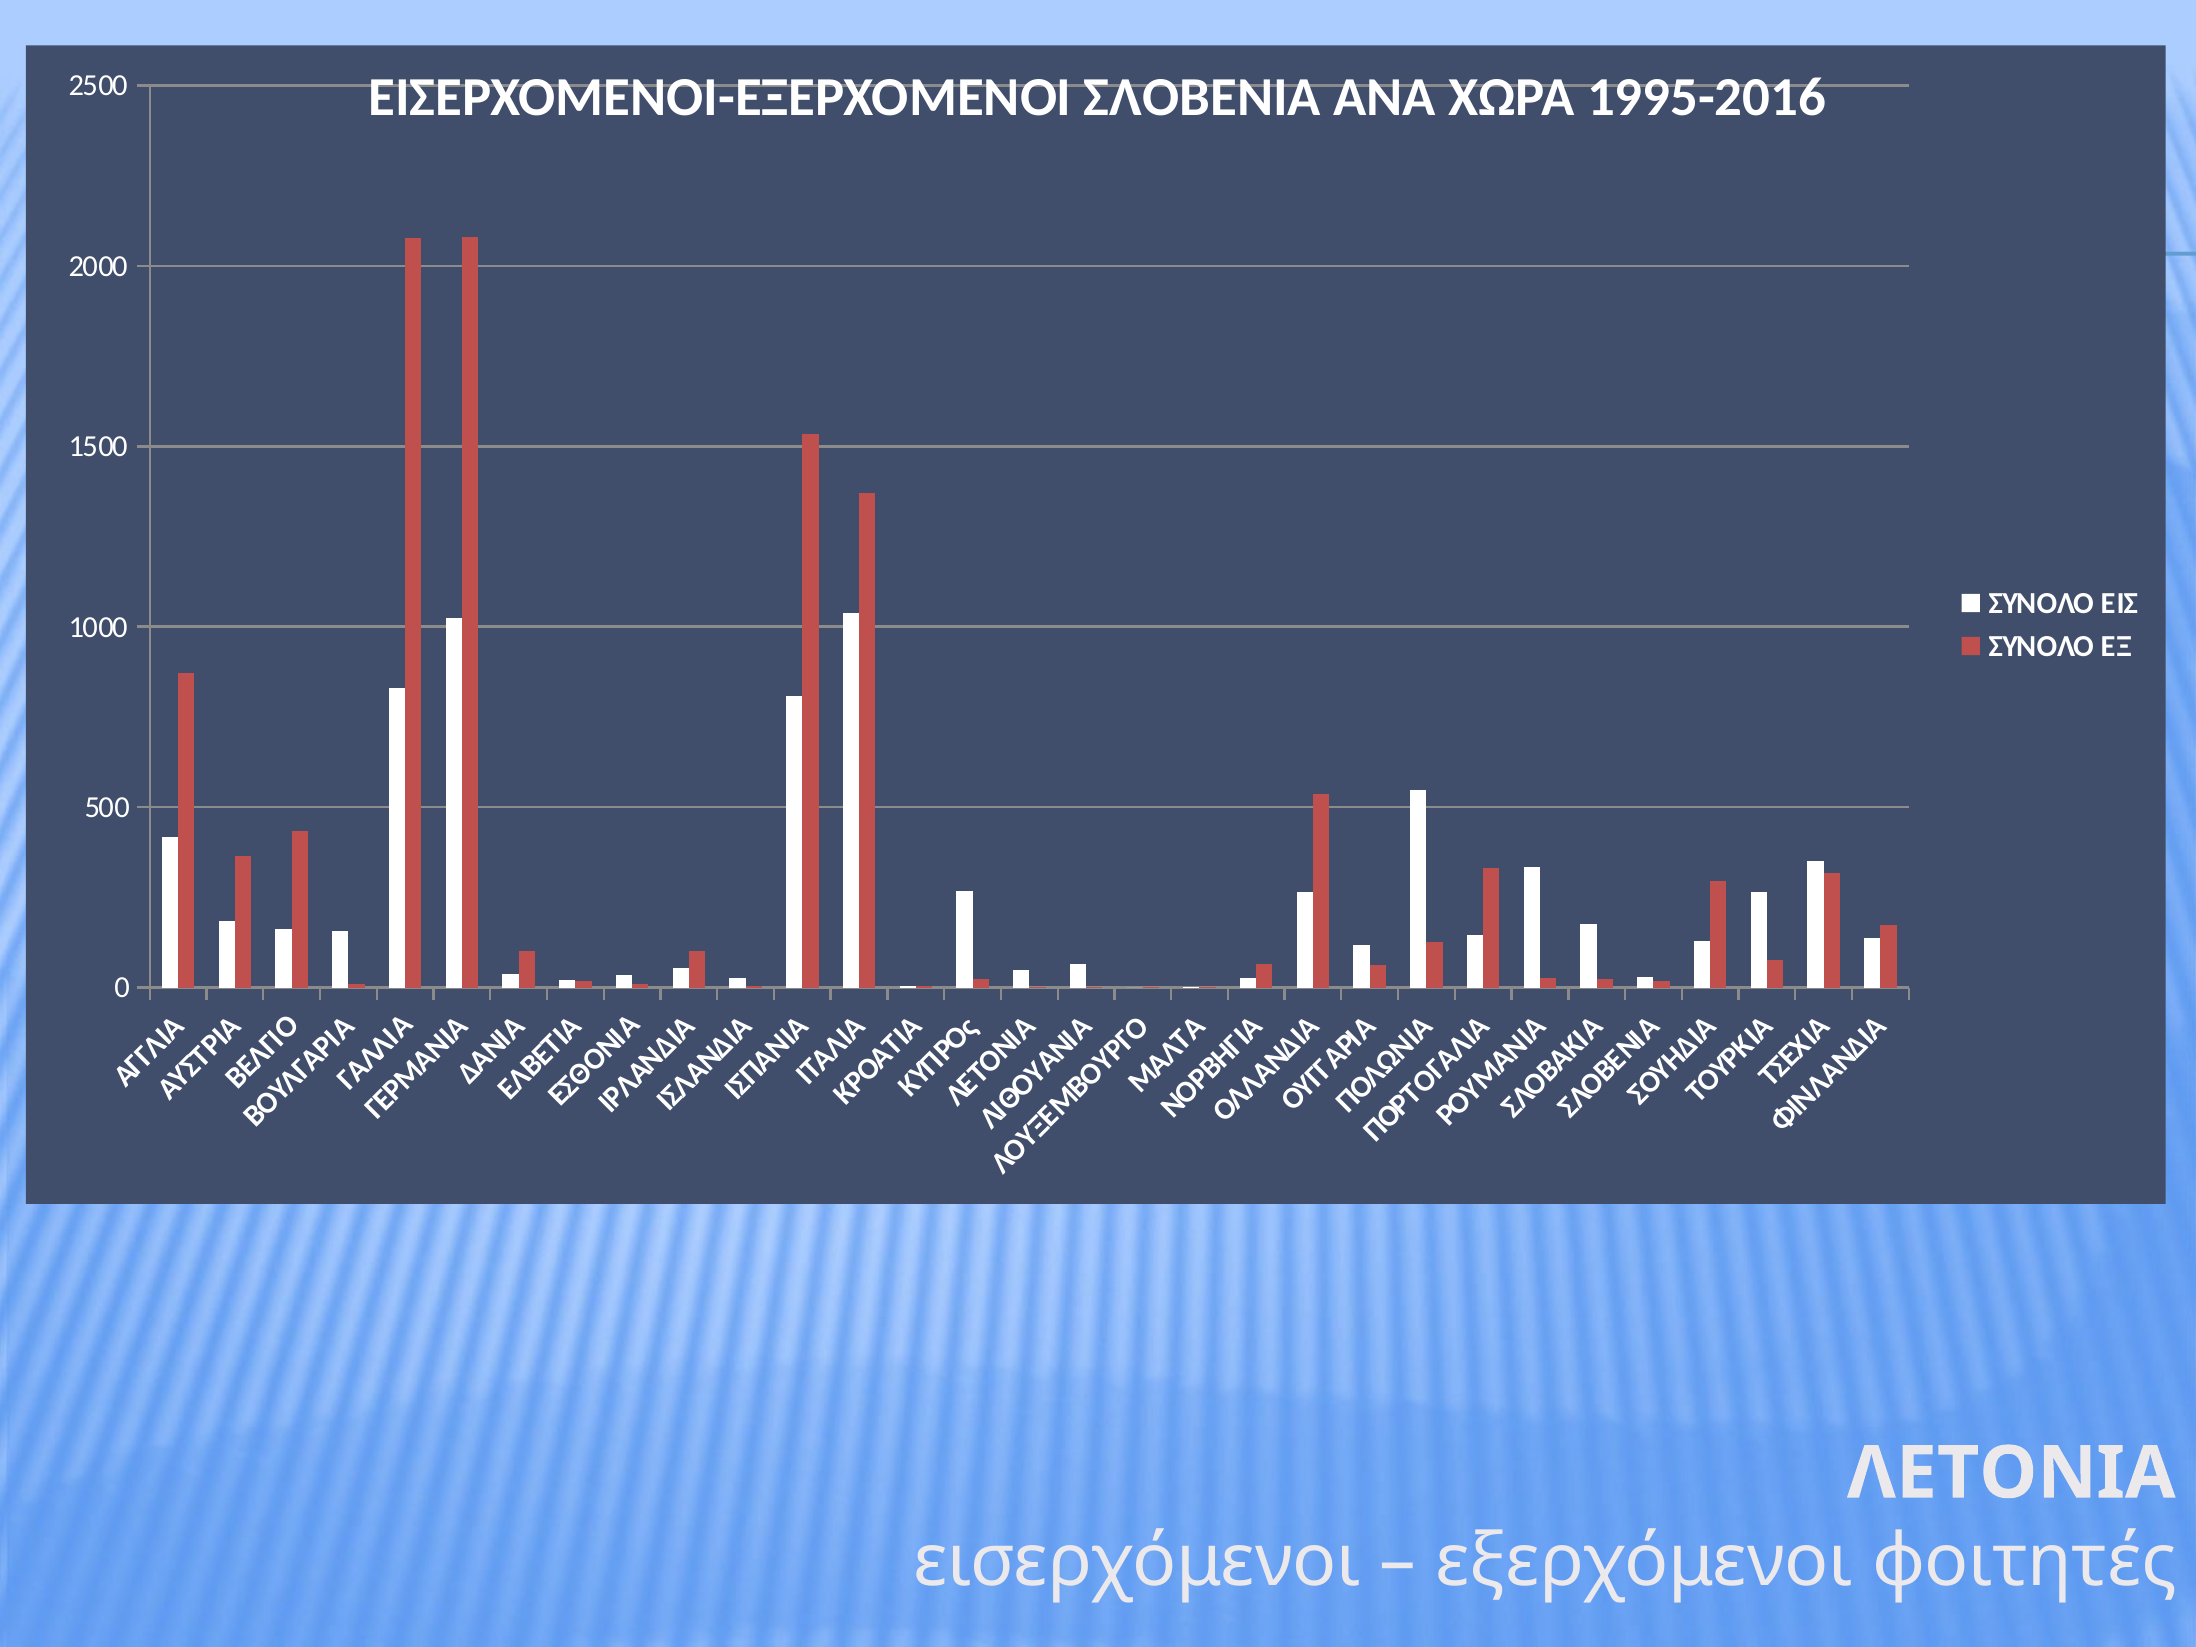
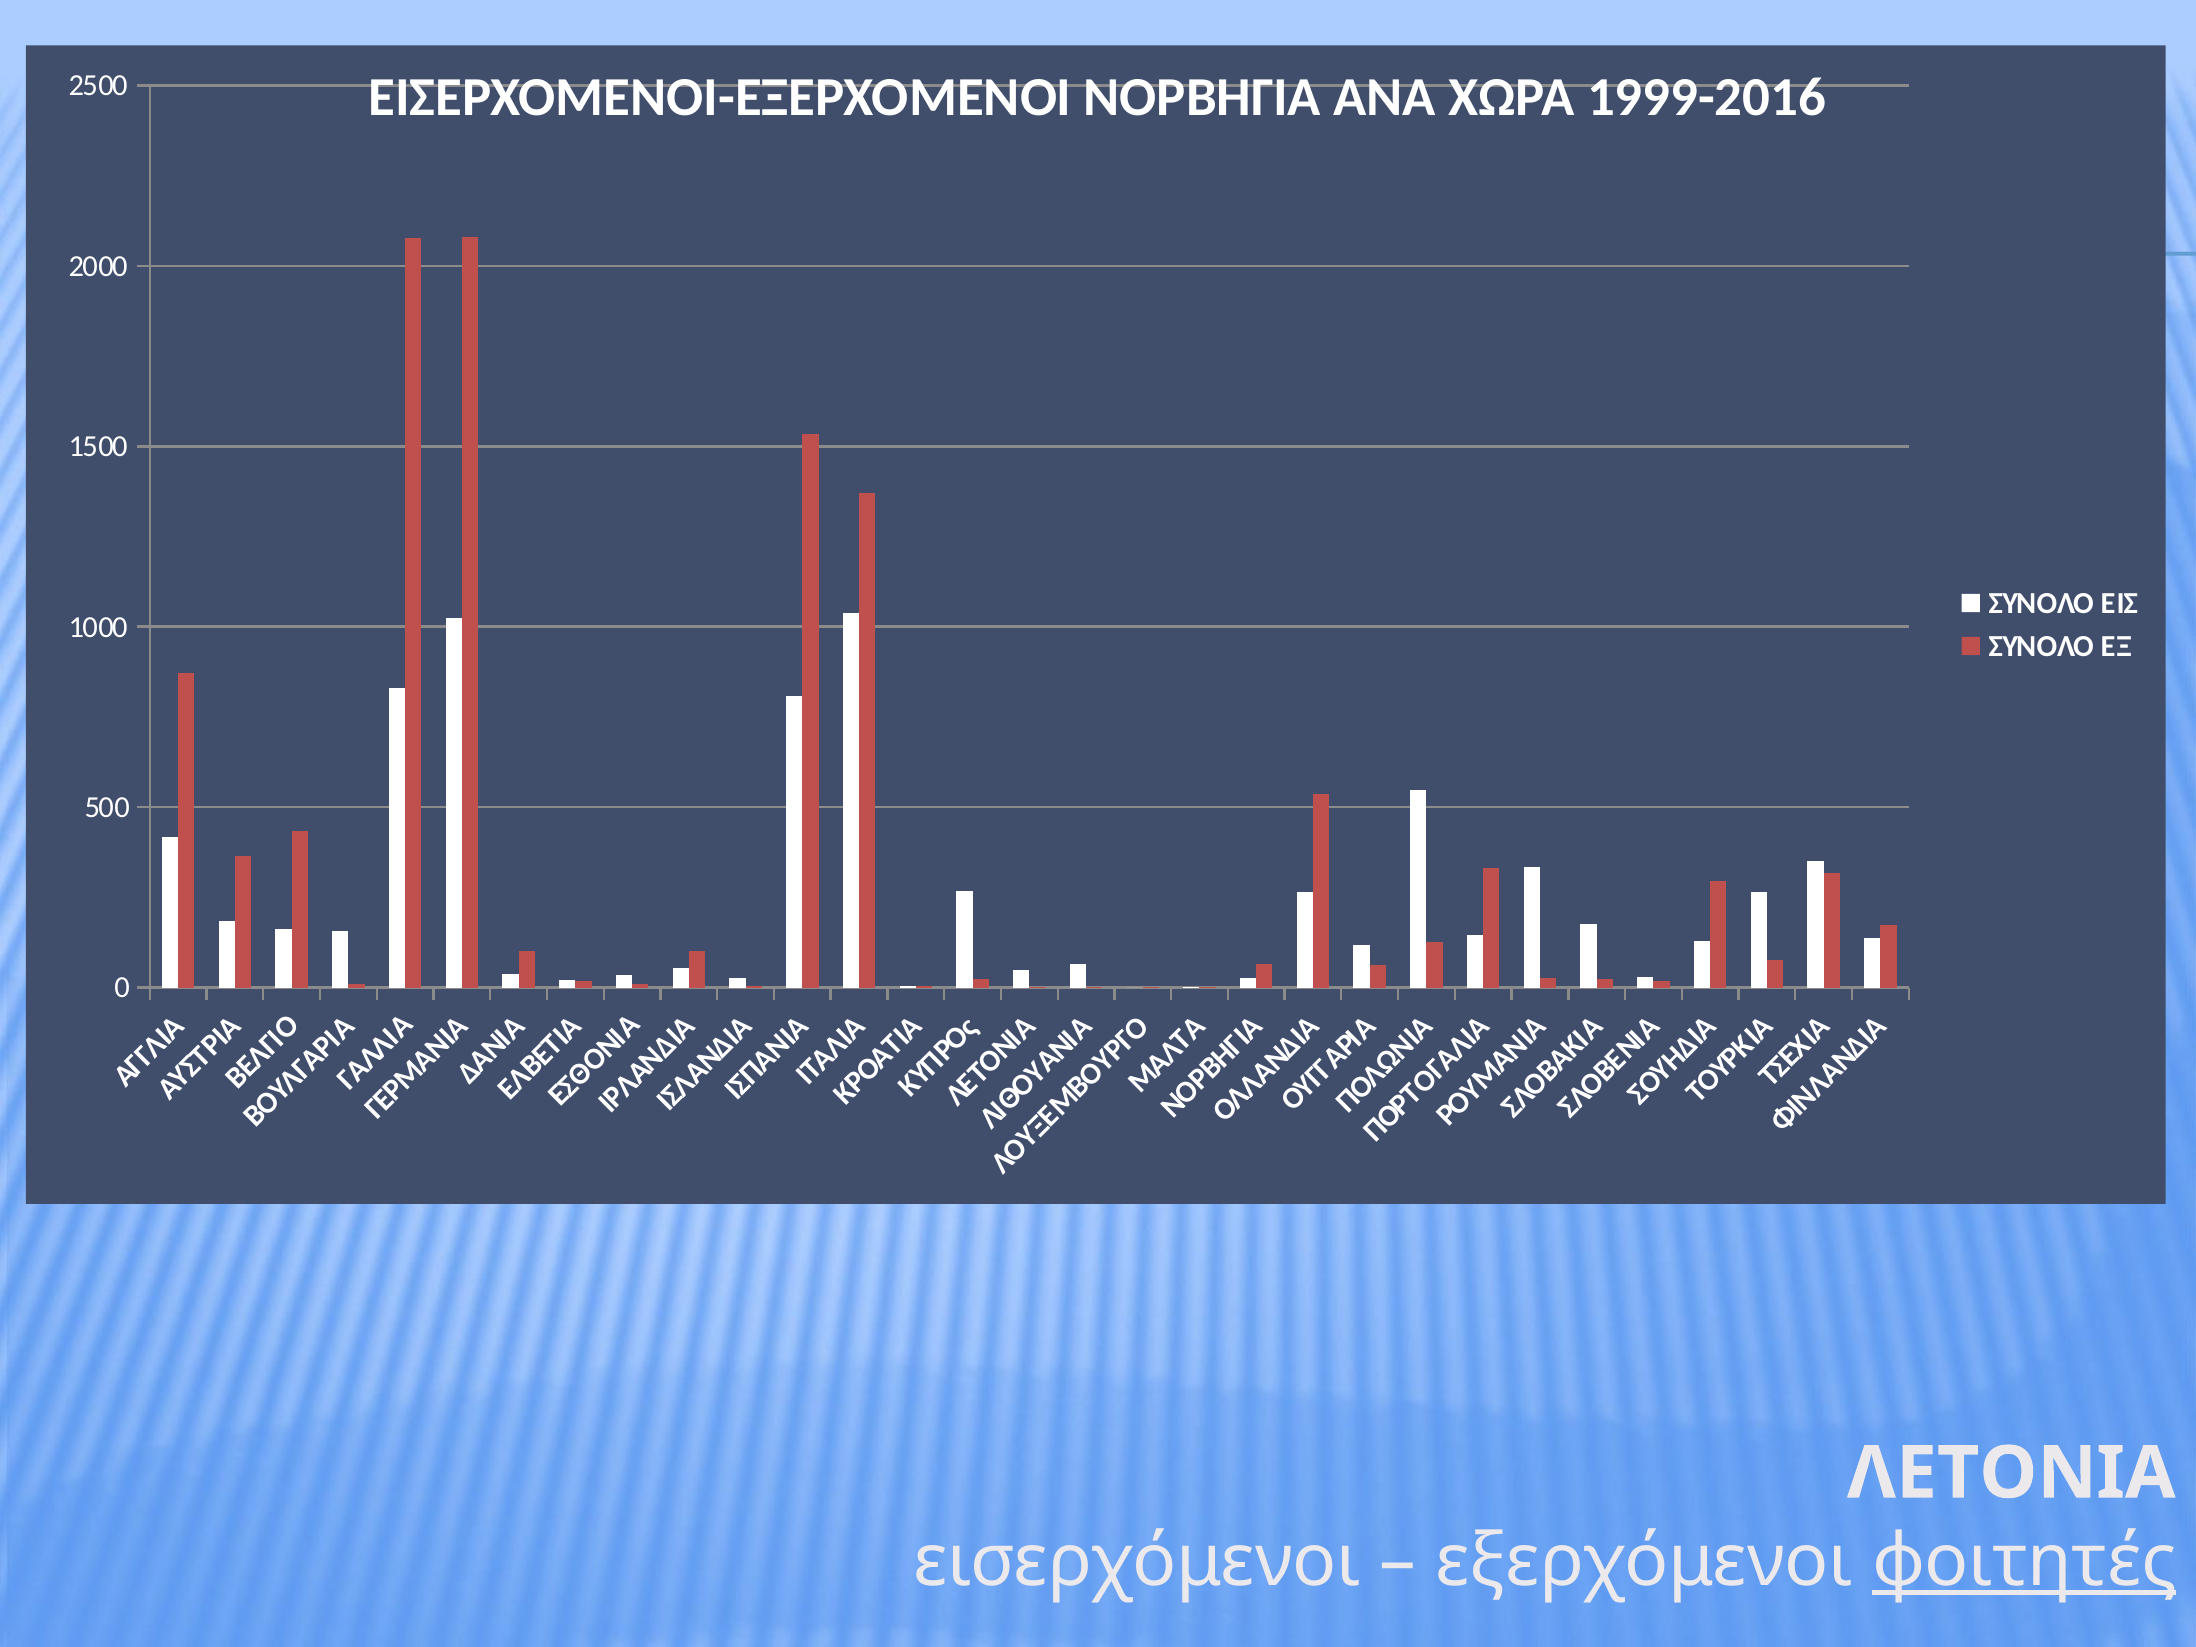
ΣΛΟΒΕΝΙΑ: ΣΛΟΒΕΝΙΑ -> ΝΟΡΒΗΓΙΑ
1995-2016: 1995-2016 -> 1999-2016
φοιτητές underline: none -> present
